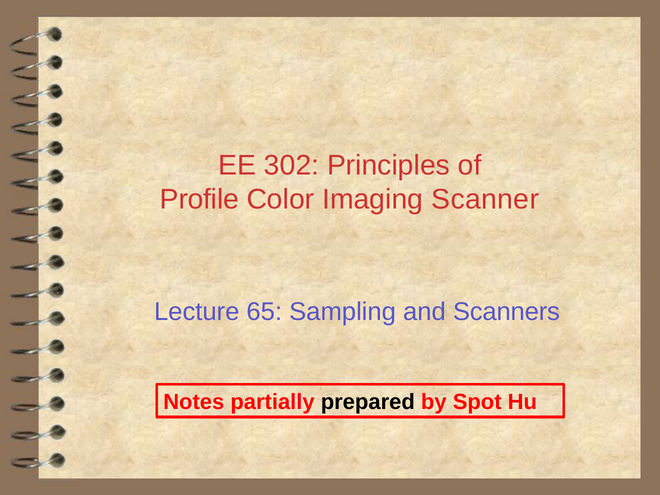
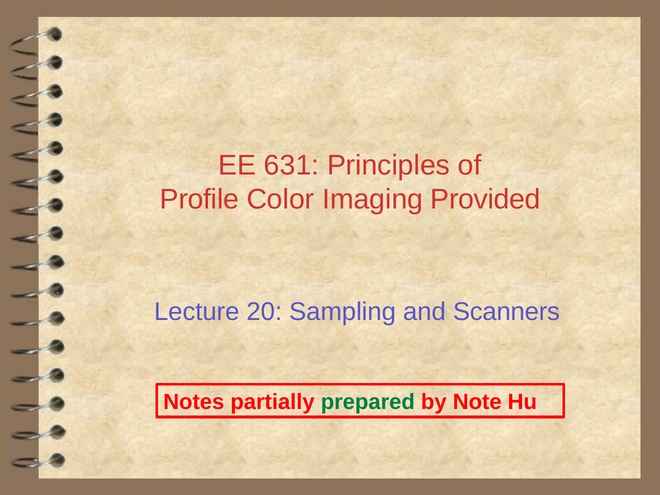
302: 302 -> 631
Scanner: Scanner -> Provided
65: 65 -> 20
prepared colour: black -> green
Spot: Spot -> Note
